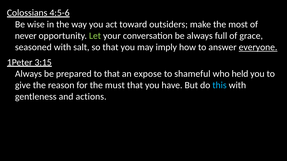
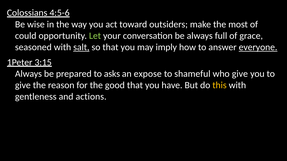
never: never -> could
salt underline: none -> present
to that: that -> asks
who held: held -> give
must: must -> good
this colour: light blue -> yellow
